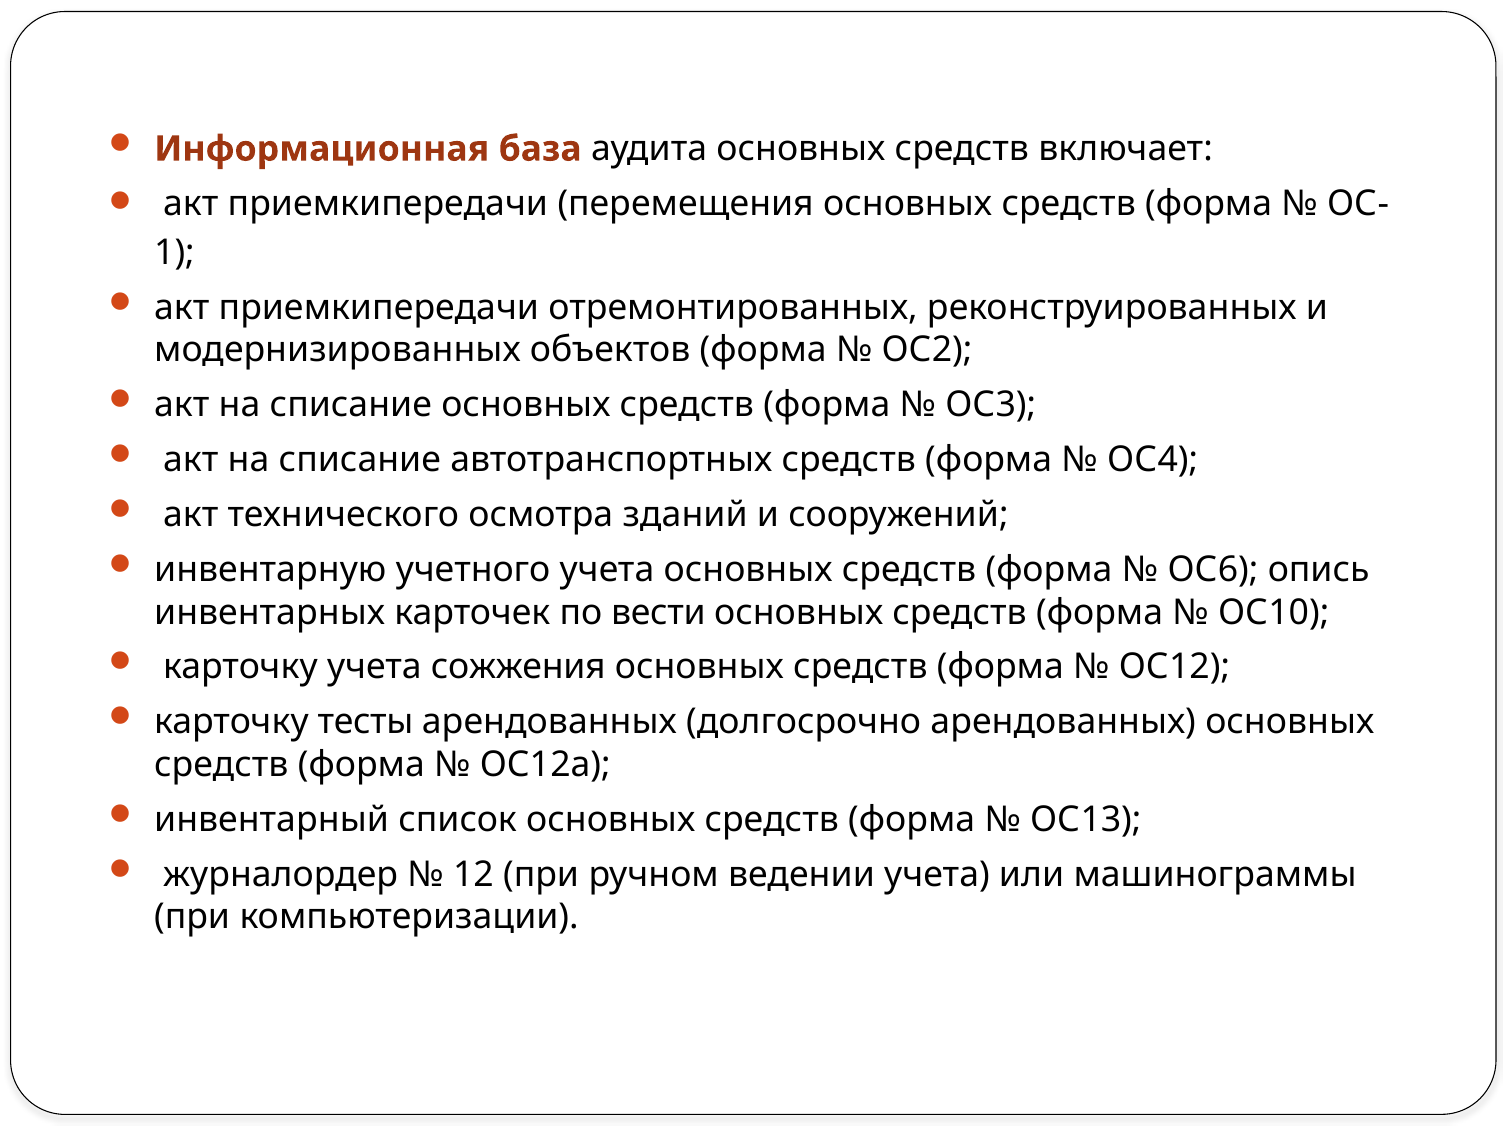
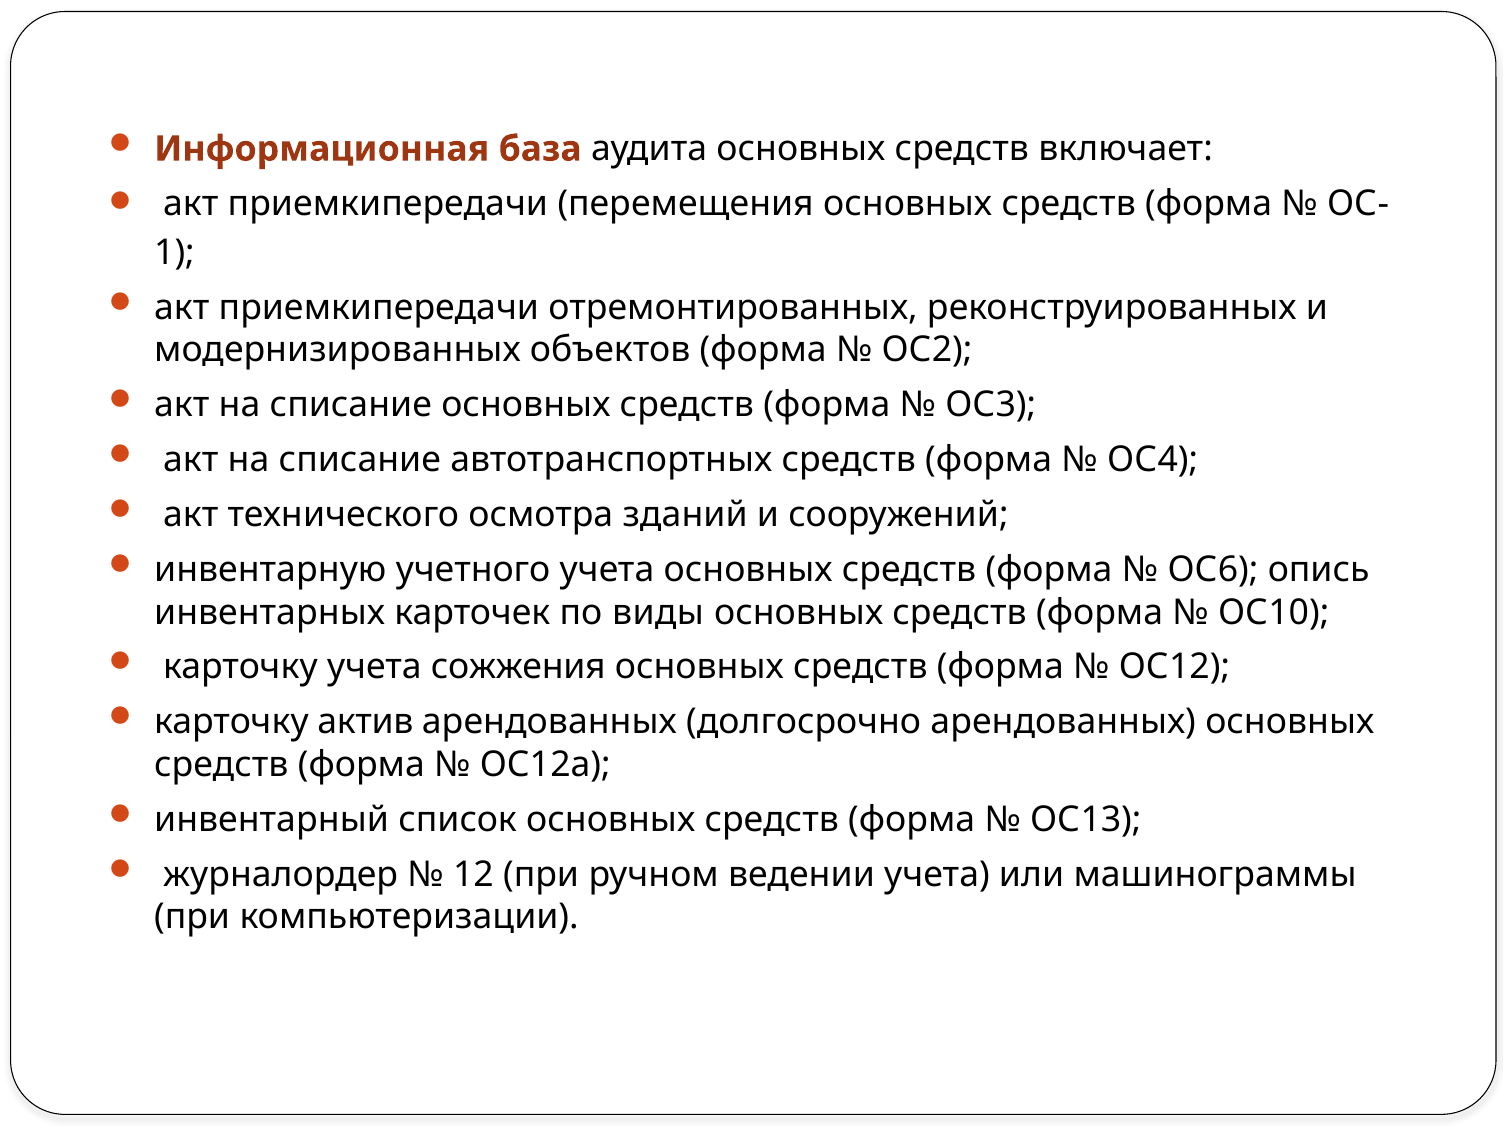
вести: вести -> виды
тесты: тесты -> актив
